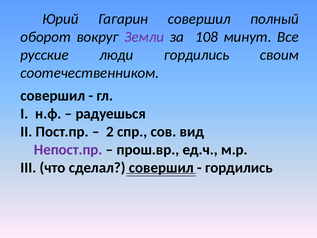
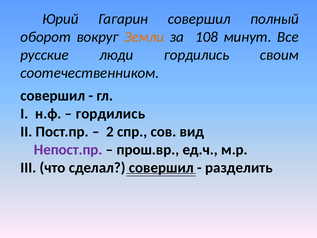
Земли colour: purple -> orange
радуешься at (111, 114): радуешься -> гордились
гордились at (239, 167): гордились -> разделить
